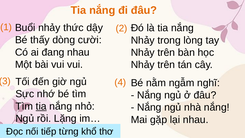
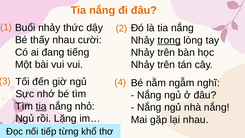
thấy dòng: dòng -> nhau
trong underline: none -> present
đang nhau: nhau -> tiếng
